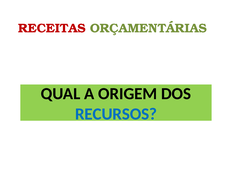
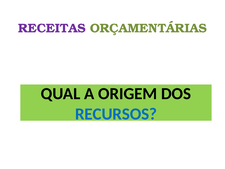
RECEITAS colour: red -> purple
